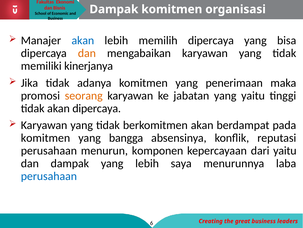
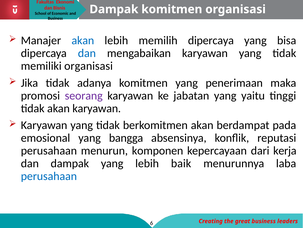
dan at (87, 53) colour: orange -> blue
memiliki kinerjanya: kinerjanya -> organisasi
seorang colour: orange -> purple
akan dipercaya: dipercaya -> karyawan
komitmen at (45, 138): komitmen -> emosional
dari yaitu: yaitu -> kerja
saya: saya -> baik
